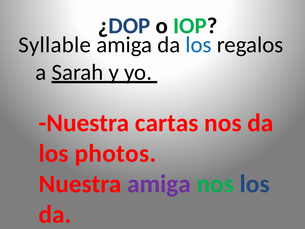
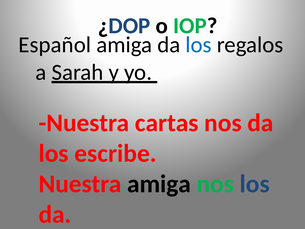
Syllable: Syllable -> Español
photos: photos -> escribe
amiga at (159, 184) colour: purple -> black
